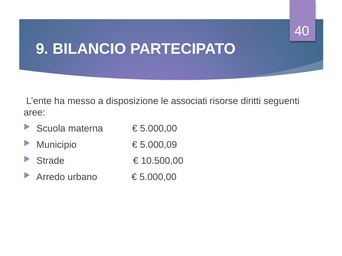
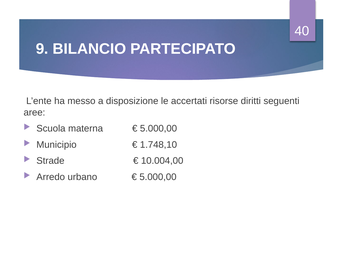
associati: associati -> accertati
5.000,09: 5.000,09 -> 1.748,10
10.500,00: 10.500,00 -> 10.004,00
